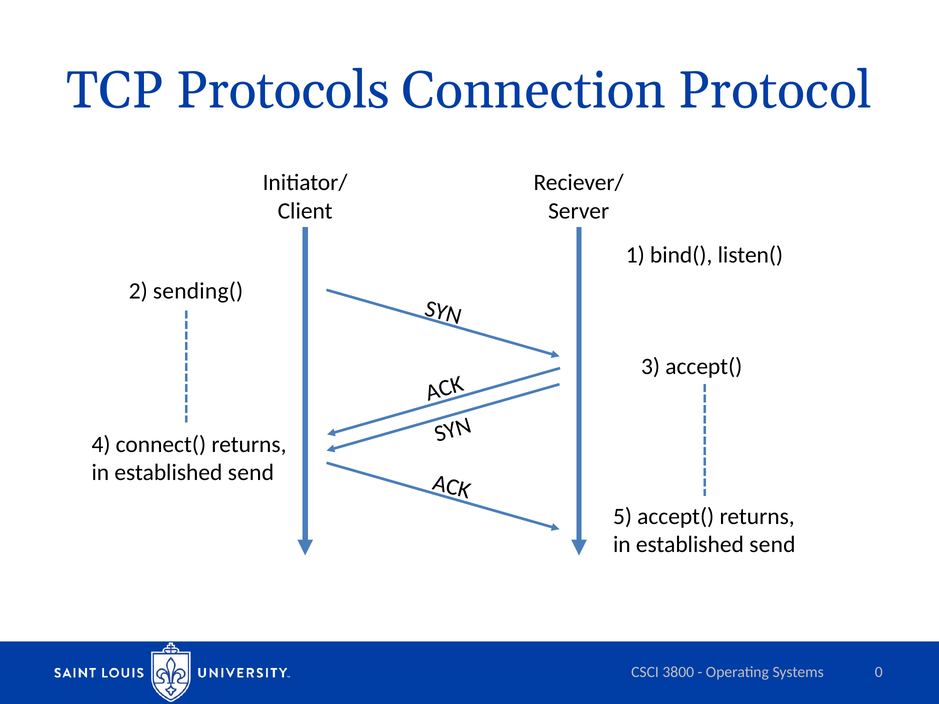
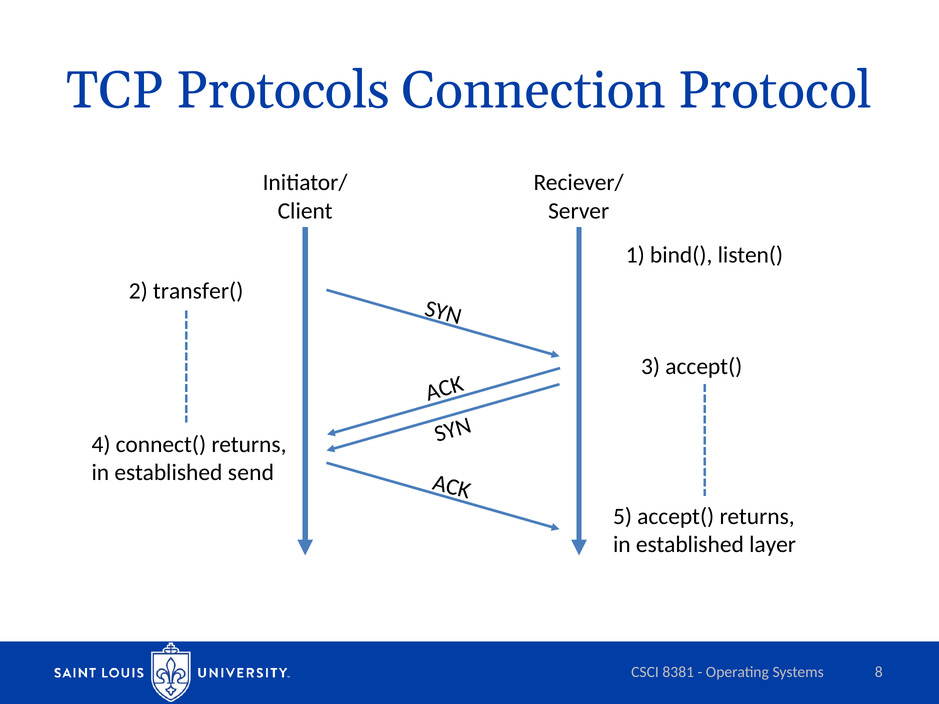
sending(: sending( -> transfer(
send at (772, 545): send -> layer
3800: 3800 -> 8381
0: 0 -> 8
